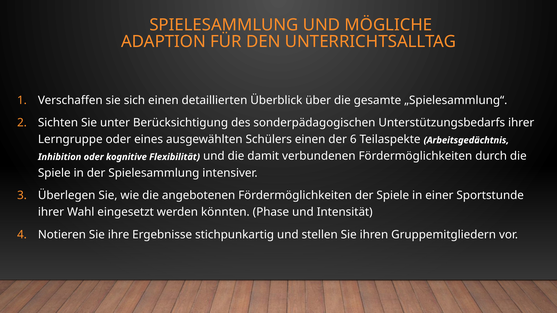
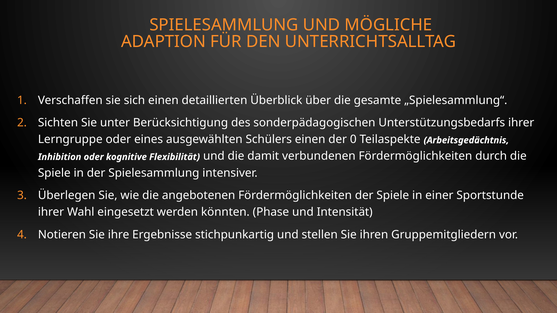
6: 6 -> 0
